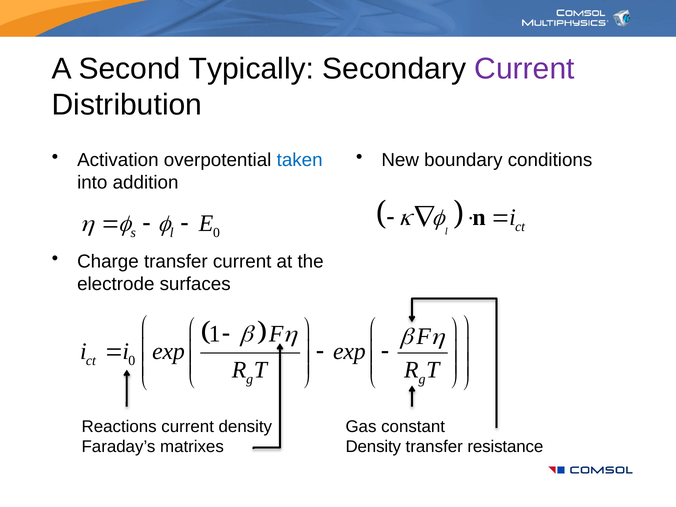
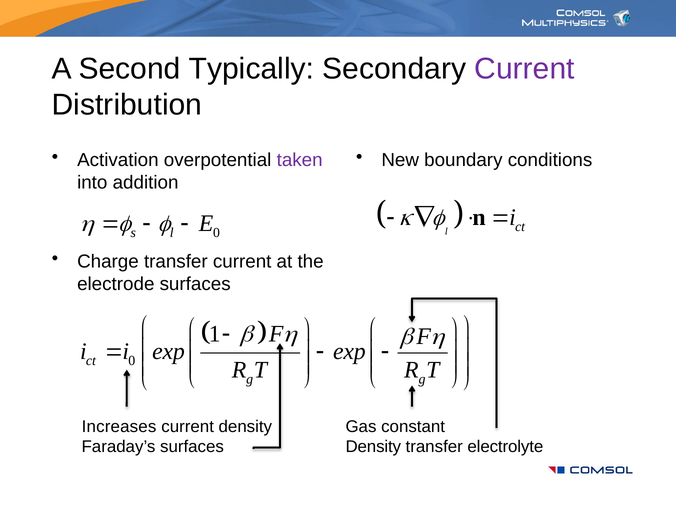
taken colour: blue -> purple
Reactions: Reactions -> Increases
Faraday’s matrixes: matrixes -> surfaces
resistance: resistance -> electrolyte
